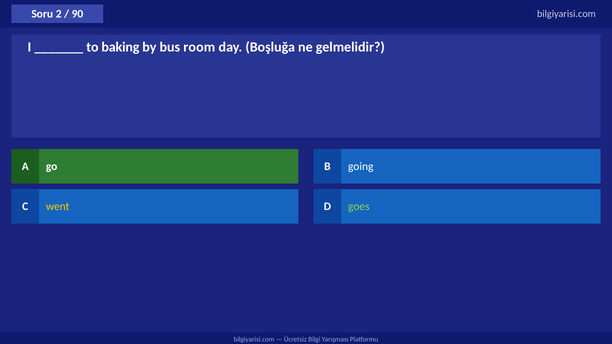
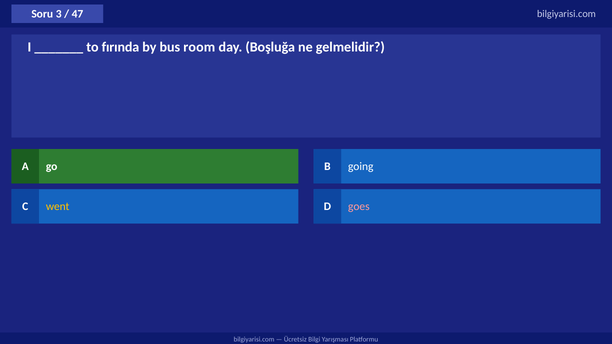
2: 2 -> 3
90: 90 -> 47
baking: baking -> fırında
goes colour: light green -> pink
